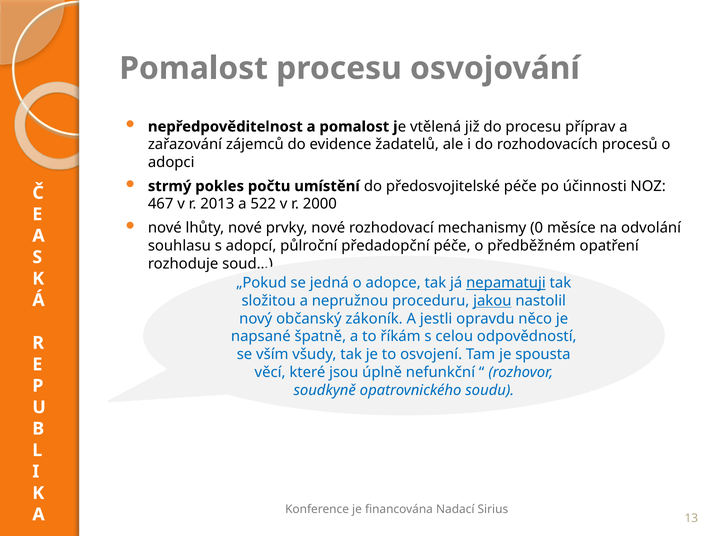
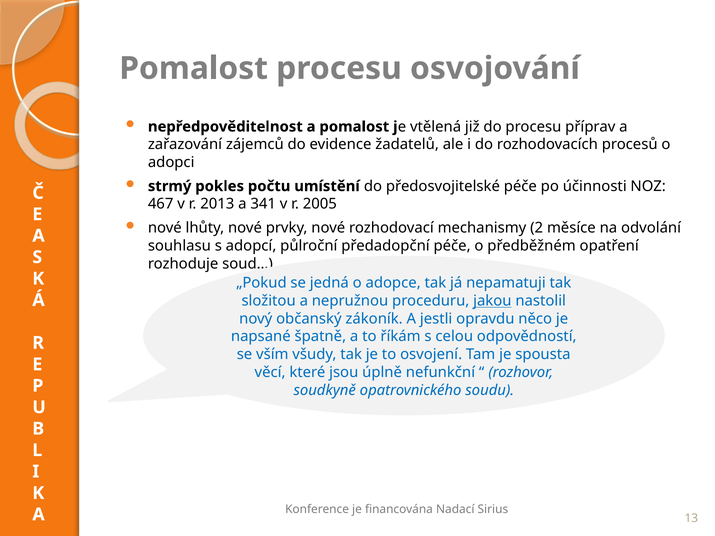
522: 522 -> 341
2000: 2000 -> 2005
0: 0 -> 2
nepamatuji underline: present -> none
